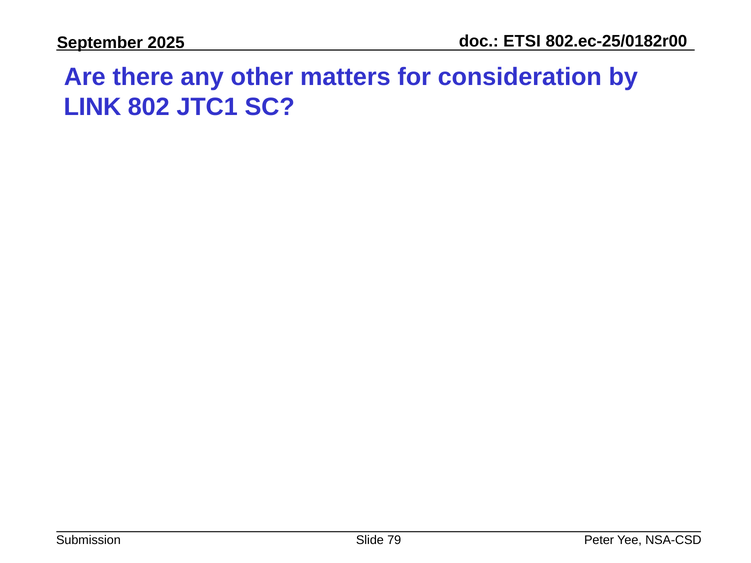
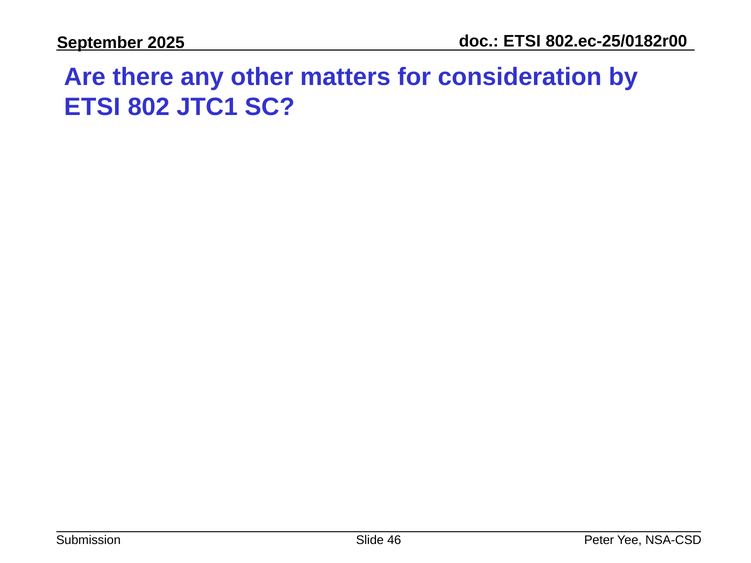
LINK at (93, 107): LINK -> ETSI
79: 79 -> 46
